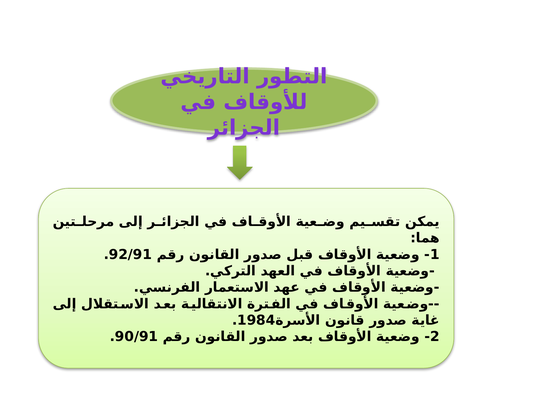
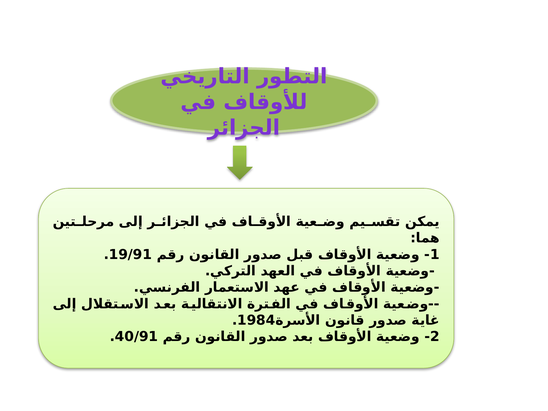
92/91: 92/91 -> 19/91
90/91: 90/91 -> 40/91
